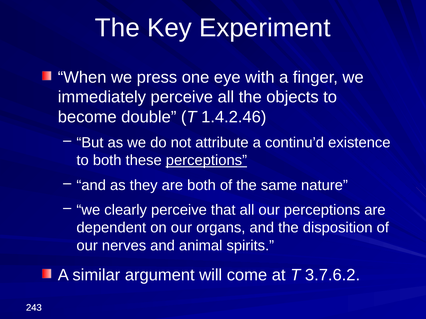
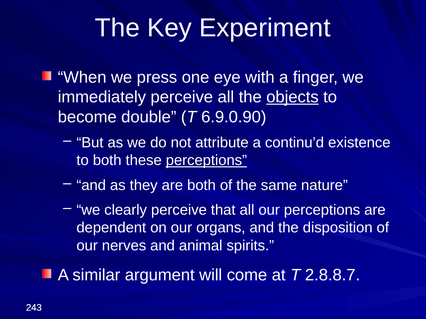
objects underline: none -> present
1.4.2.46: 1.4.2.46 -> 6.9.0.90
3.7.6.2: 3.7.6.2 -> 2.8.8.7
